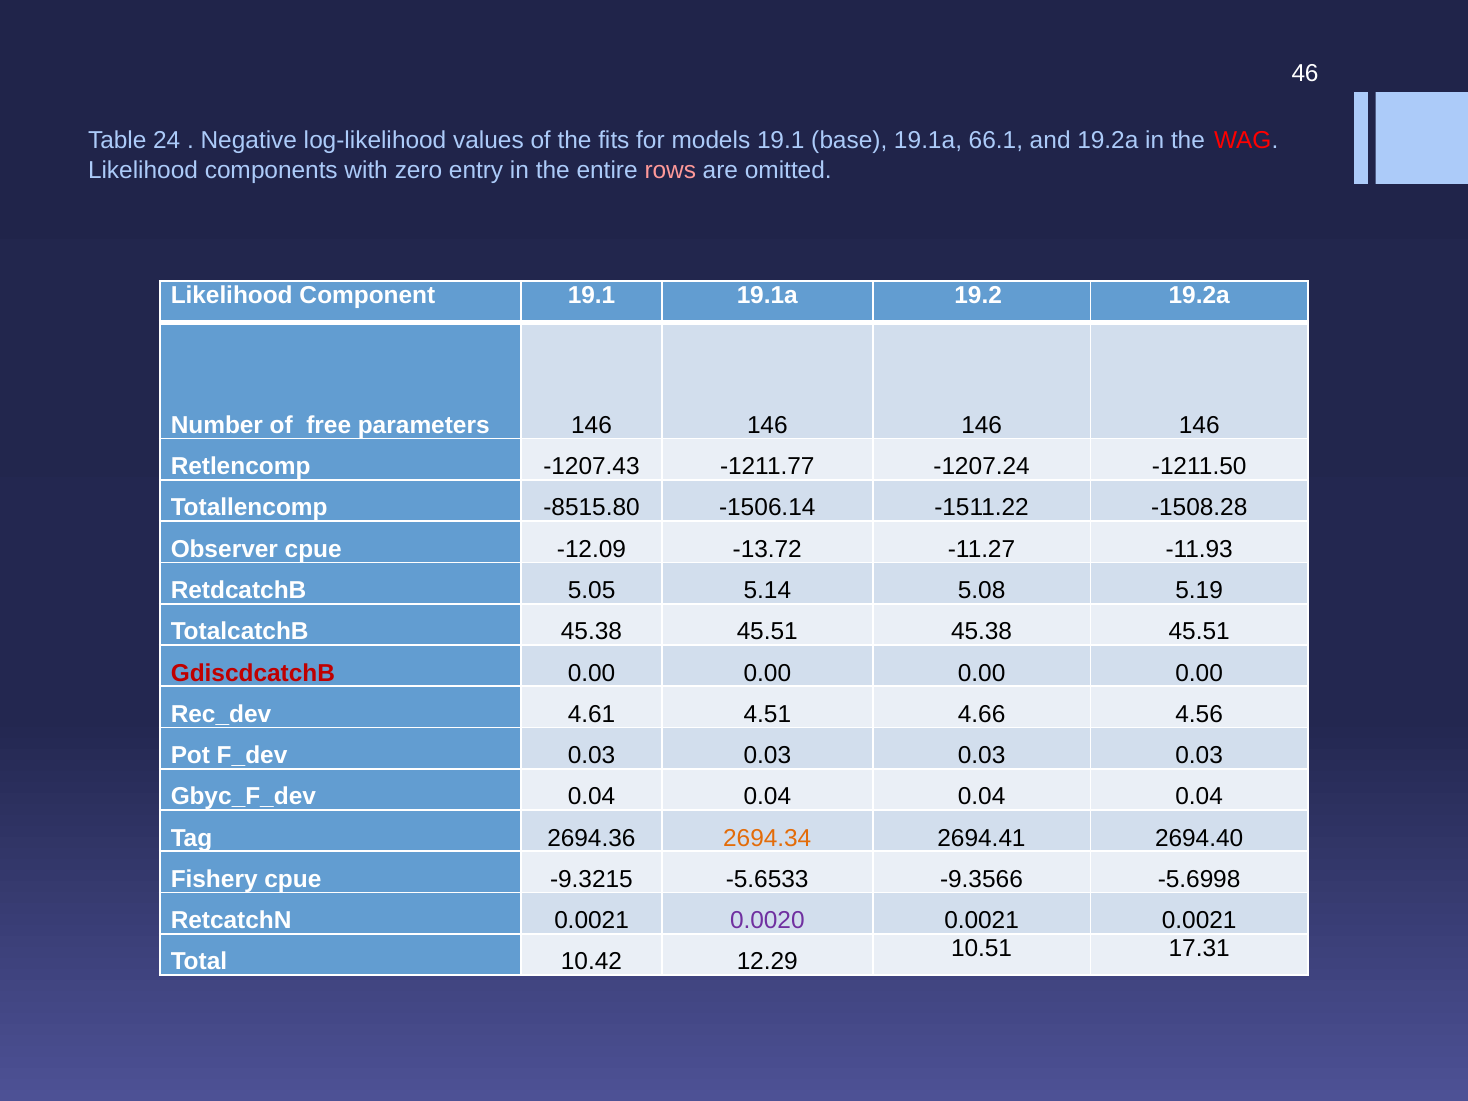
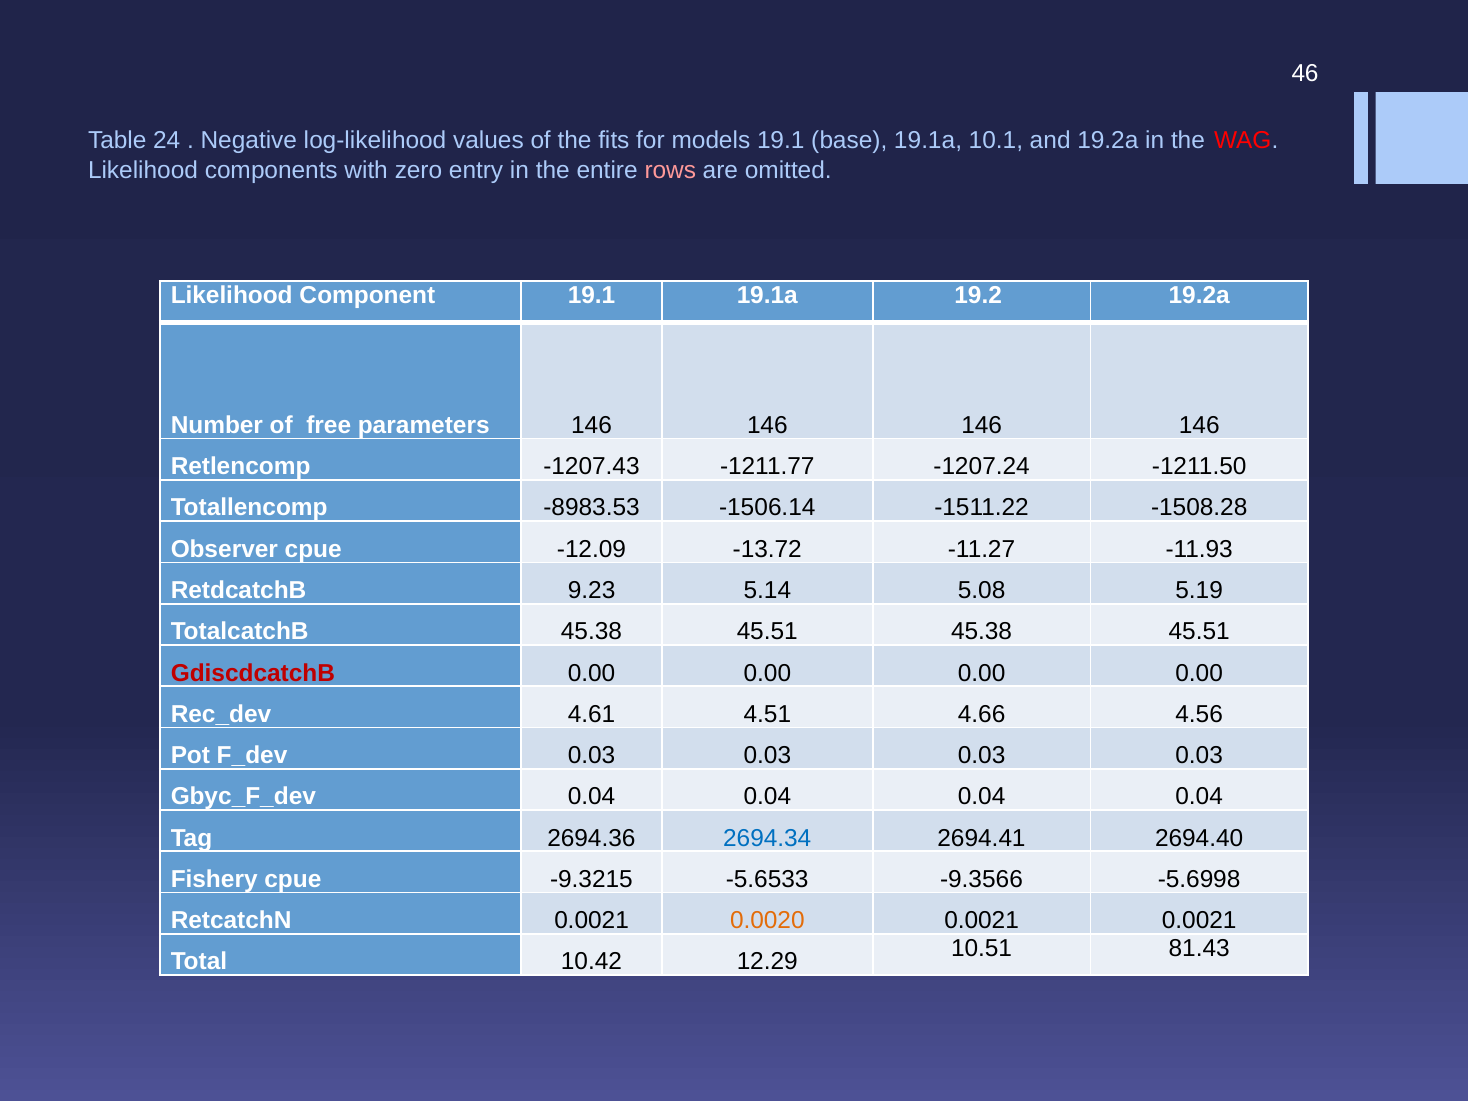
66.1: 66.1 -> 10.1
-8515.80: -8515.80 -> -8983.53
5.05: 5.05 -> 9.23
2694.34 colour: orange -> blue
0.0020 colour: purple -> orange
17.31: 17.31 -> 81.43
